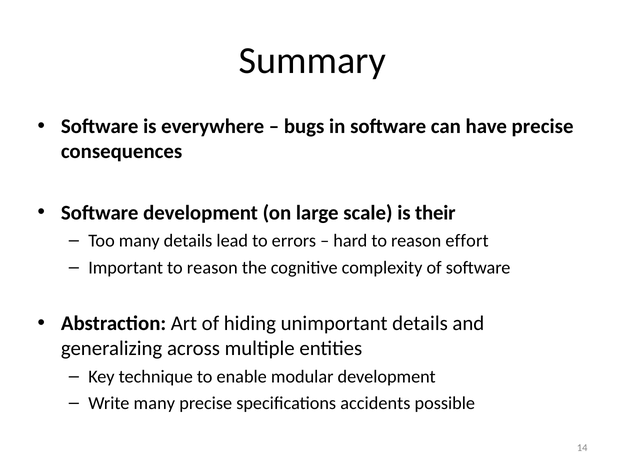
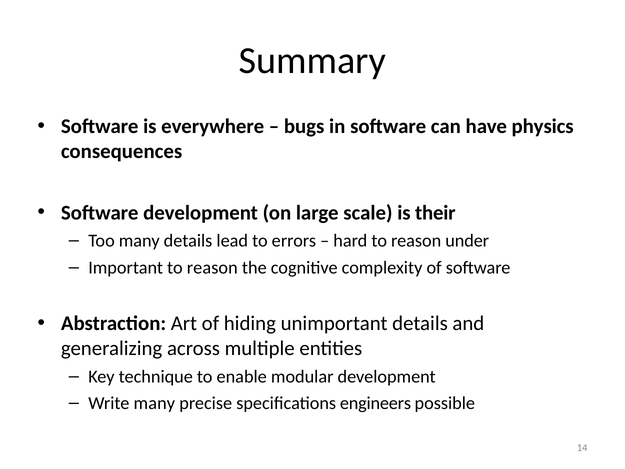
have precise: precise -> physics
effort: effort -> under
accidents: accidents -> engineers
